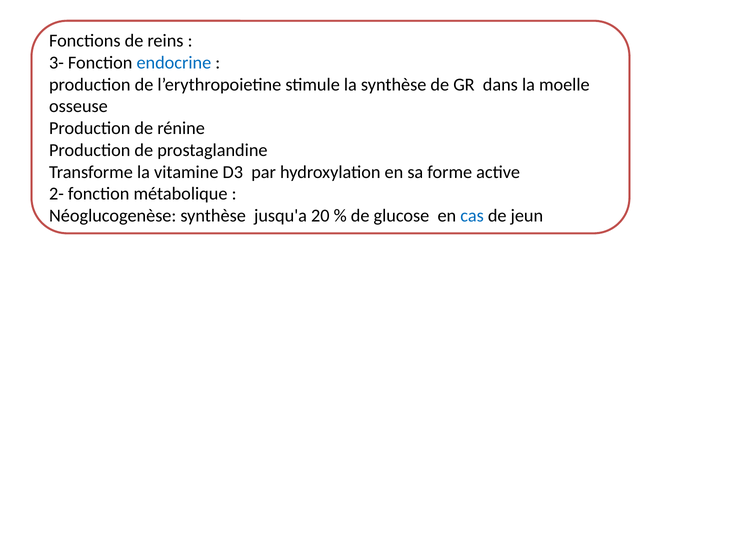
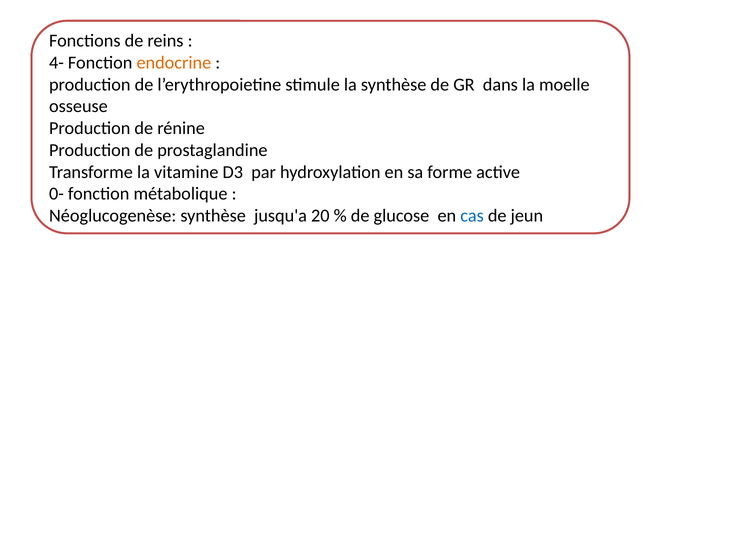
3-: 3- -> 4-
endocrine colour: blue -> orange
2-: 2- -> 0-
